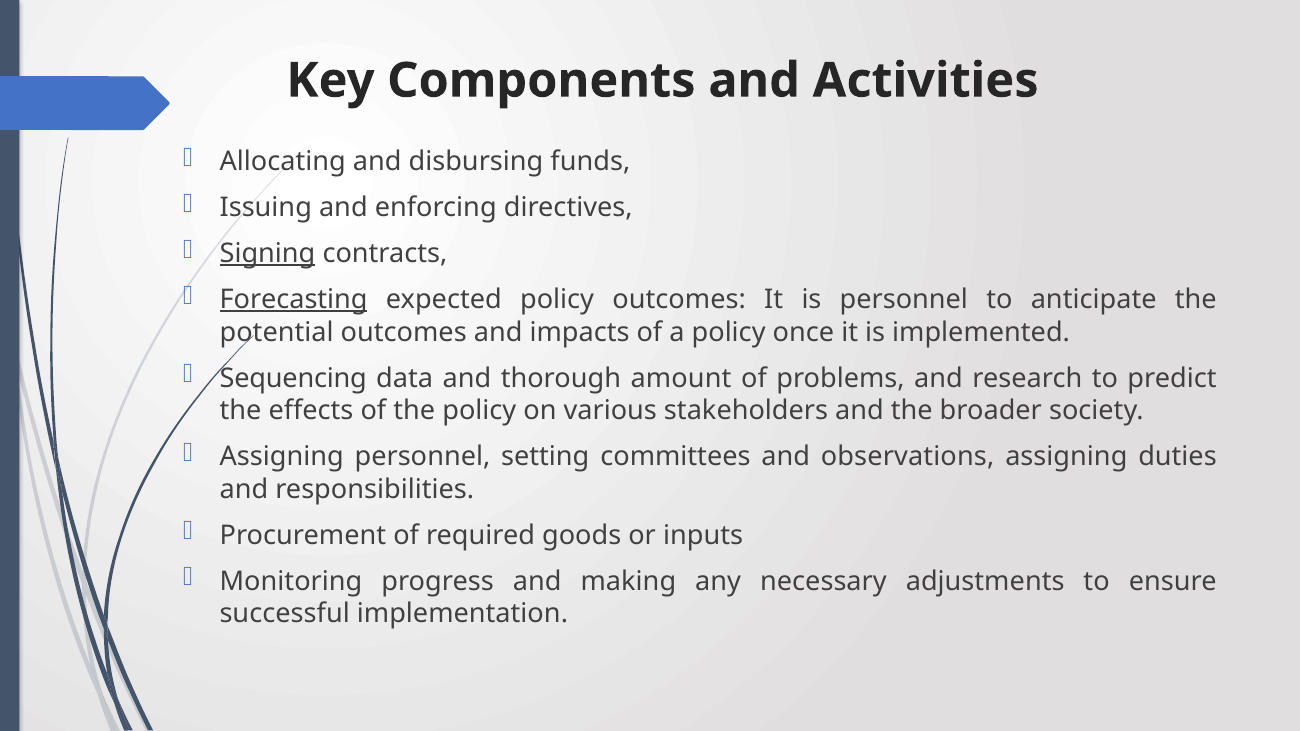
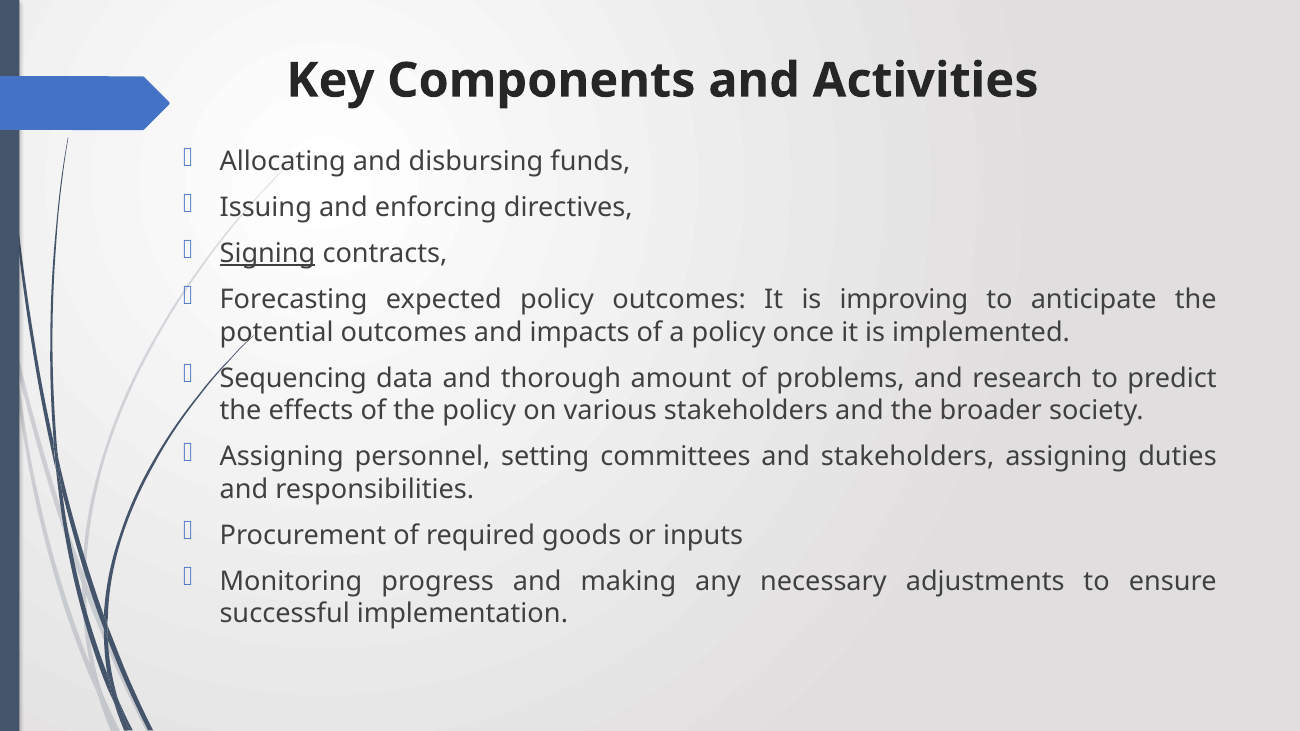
Forecasting underline: present -> none
is personnel: personnel -> improving
and observations: observations -> stakeholders
